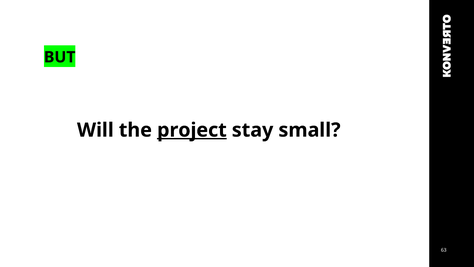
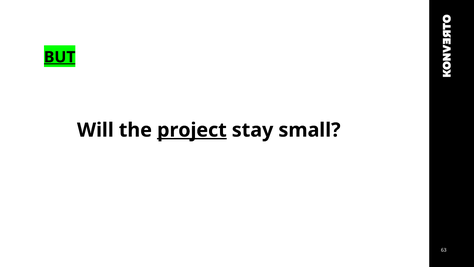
BUT underline: none -> present
